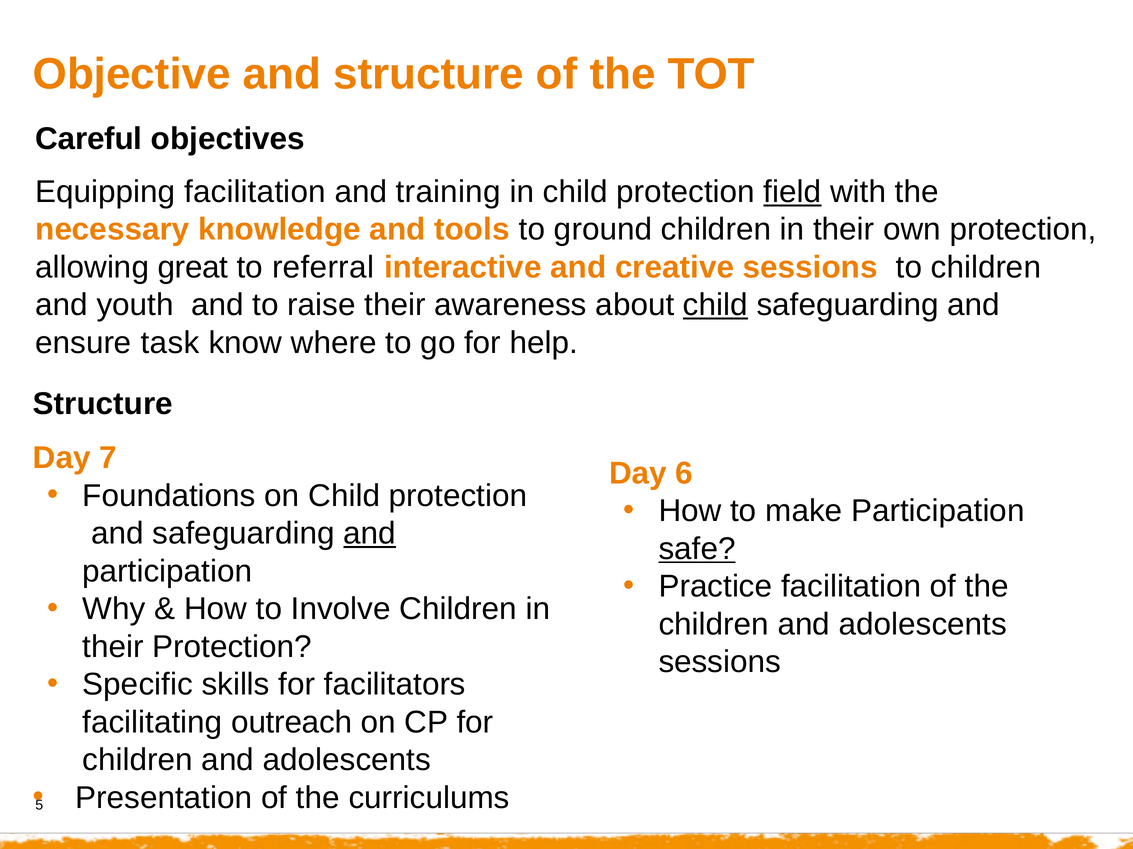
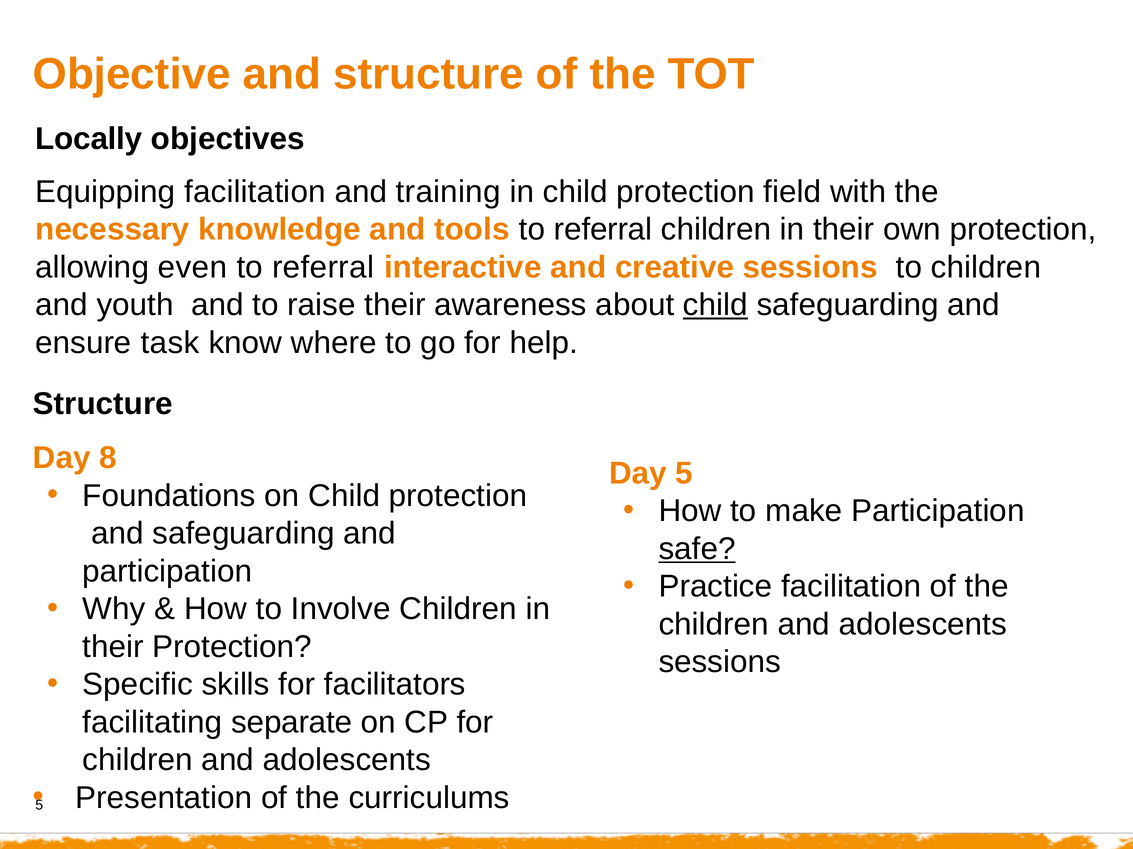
Careful: Careful -> Locally
field underline: present -> none
tools to ground: ground -> referral
great: great -> even
7: 7 -> 8
Day 6: 6 -> 5
and at (370, 534) underline: present -> none
outreach: outreach -> separate
